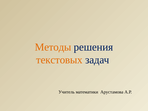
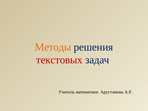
текстовых colour: orange -> red
